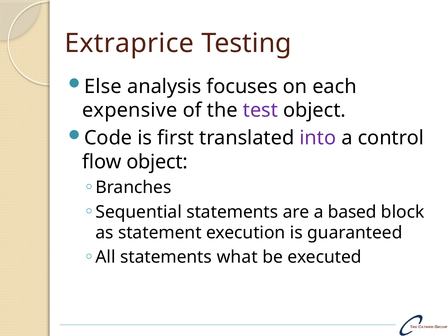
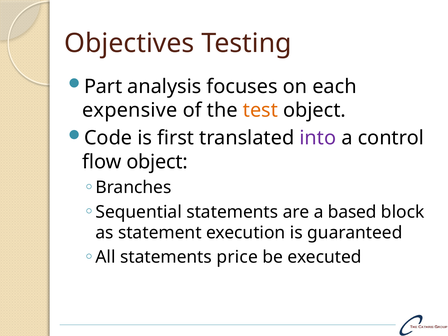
Extraprice: Extraprice -> Objectives
Else: Else -> Part
test colour: purple -> orange
what: what -> price
